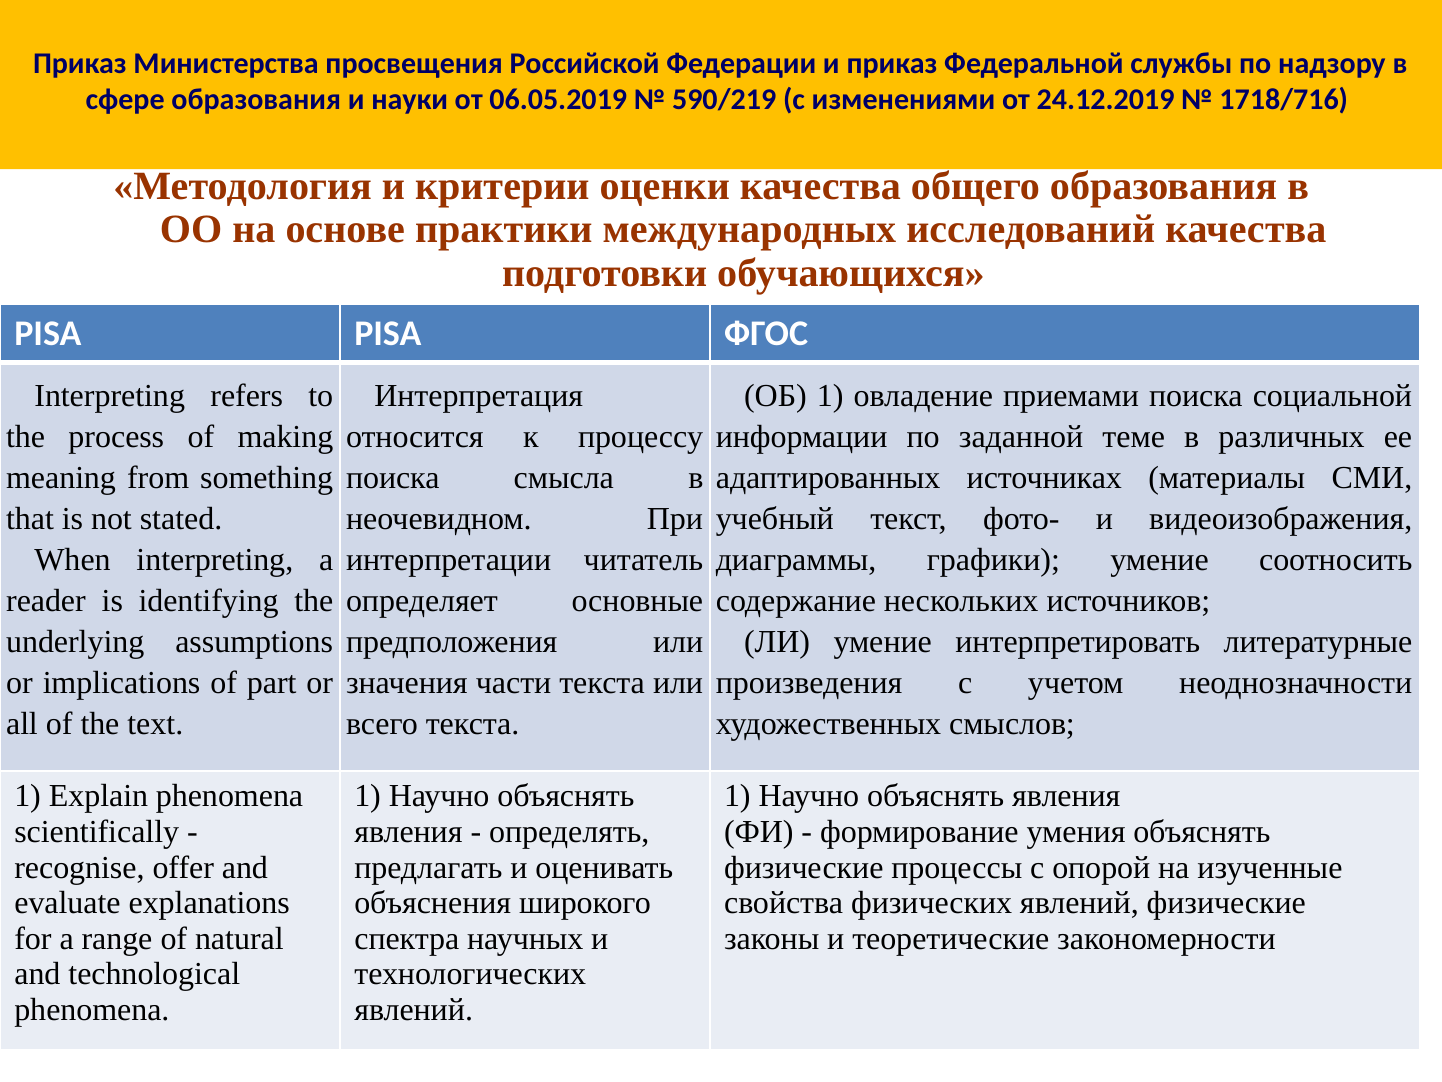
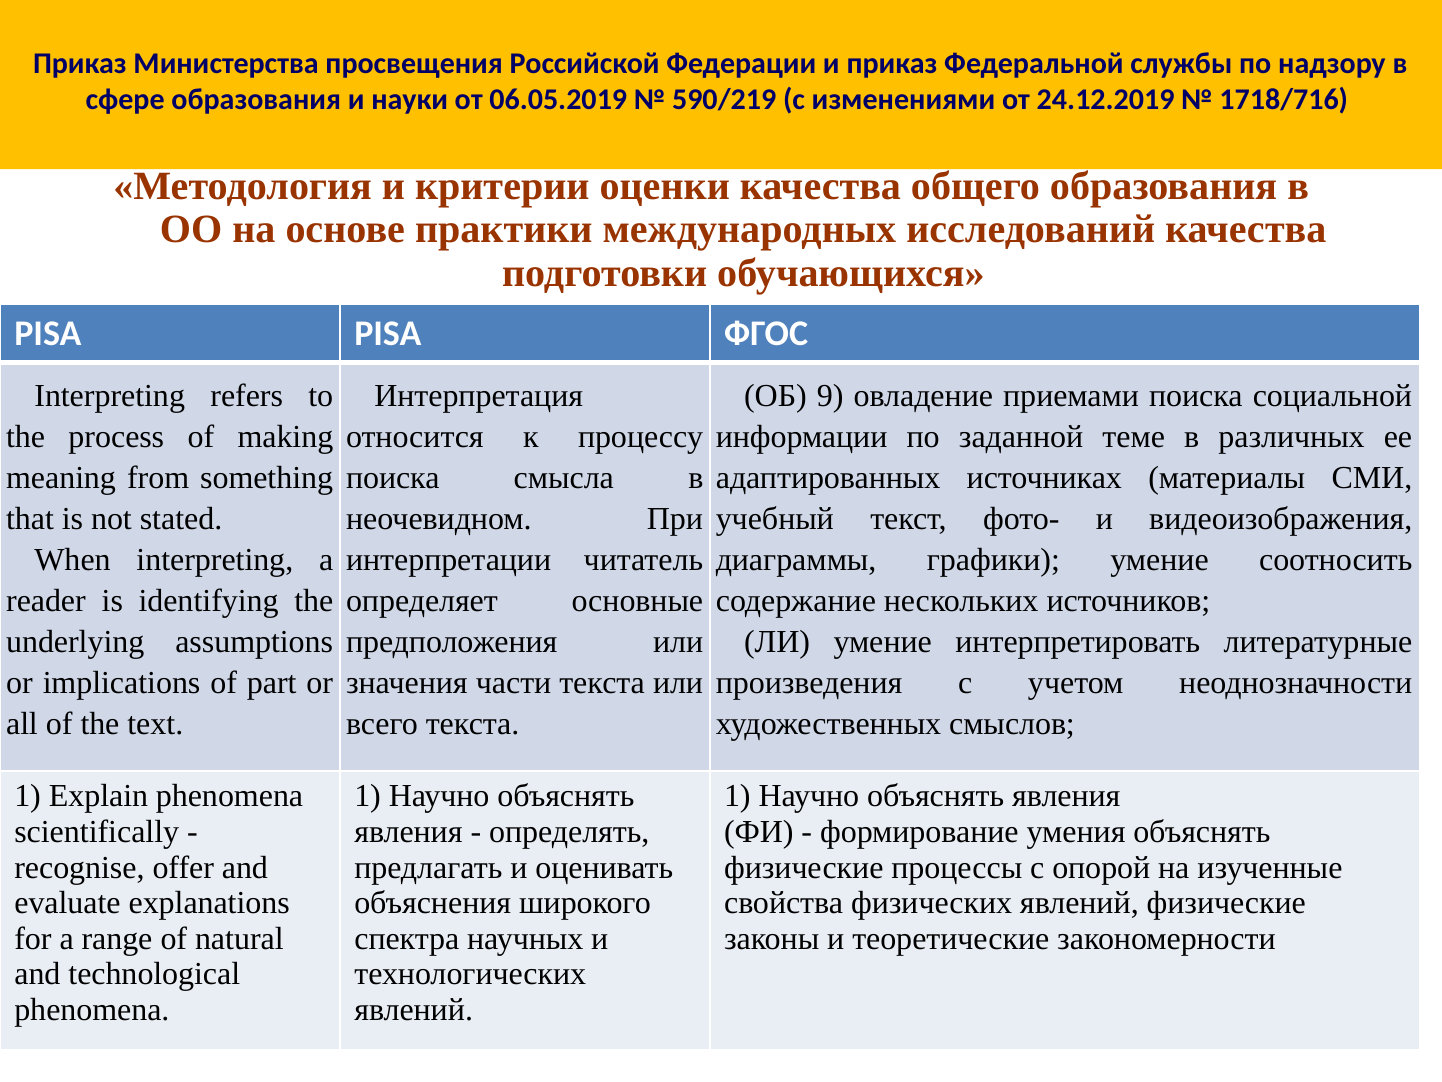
ОБ 1: 1 -> 9
